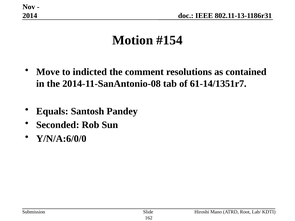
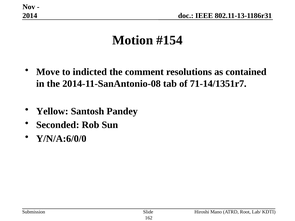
61-14/1351r7: 61-14/1351r7 -> 71-14/1351r7
Equals: Equals -> Yellow
